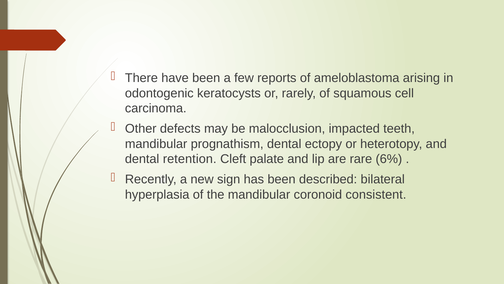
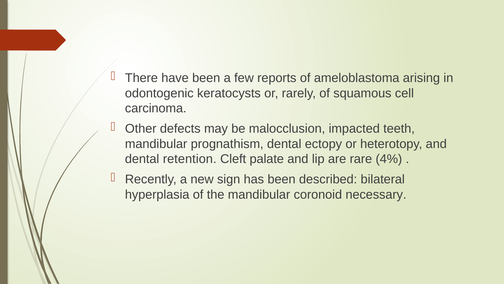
6%: 6% -> 4%
consistent: consistent -> necessary
